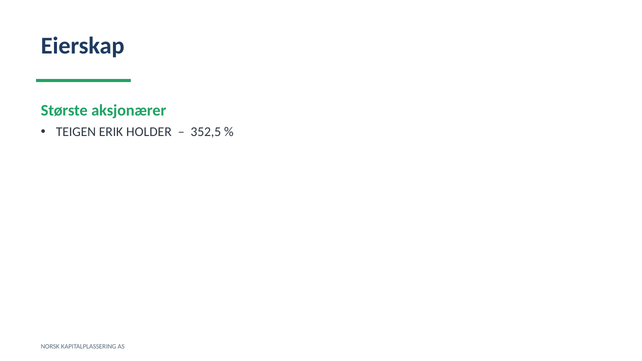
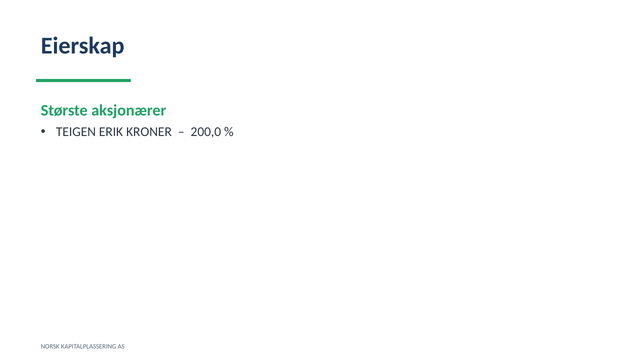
HOLDER: HOLDER -> KRONER
352,5: 352,5 -> 200,0
